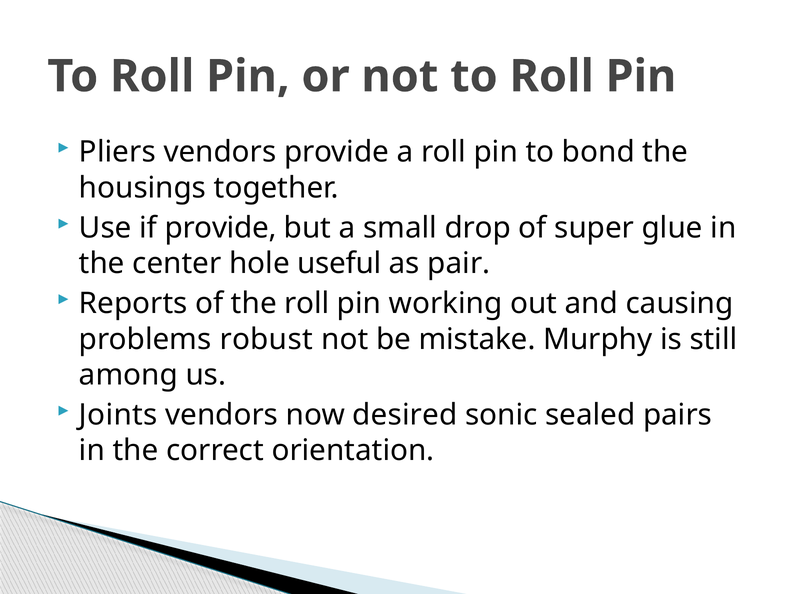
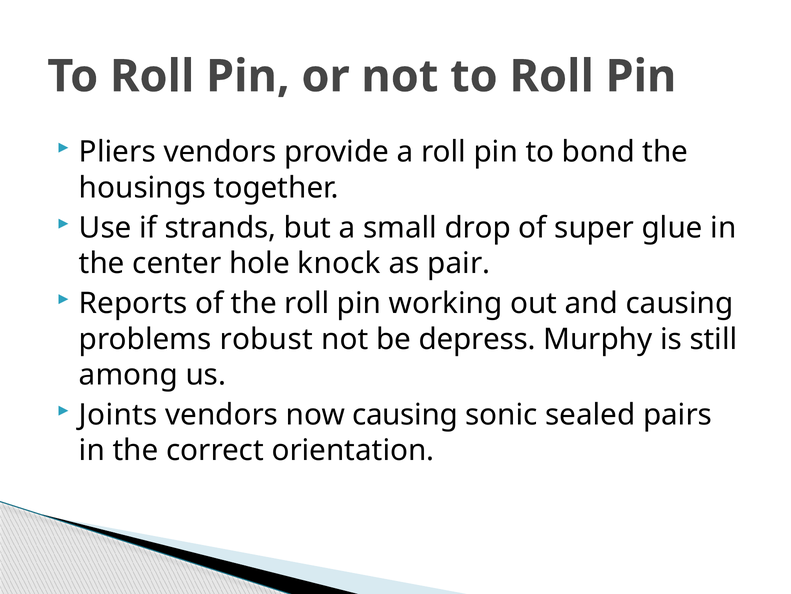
if provide: provide -> strands
useful: useful -> knock
mistake: mistake -> depress
now desired: desired -> causing
